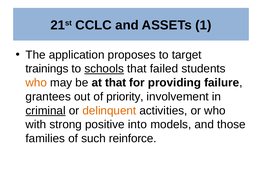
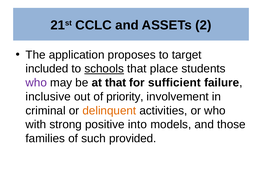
1: 1 -> 2
trainings: trainings -> included
failed: failed -> place
who at (36, 83) colour: orange -> purple
providing: providing -> sufficient
grantees: grantees -> inclusive
criminal underline: present -> none
reinforce: reinforce -> provided
